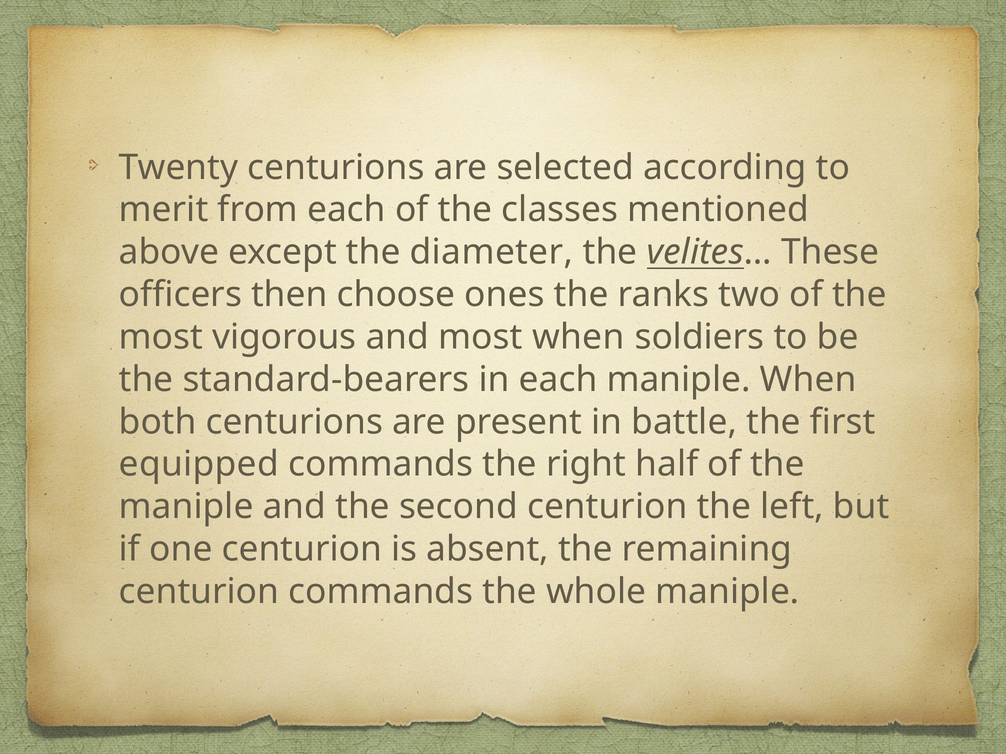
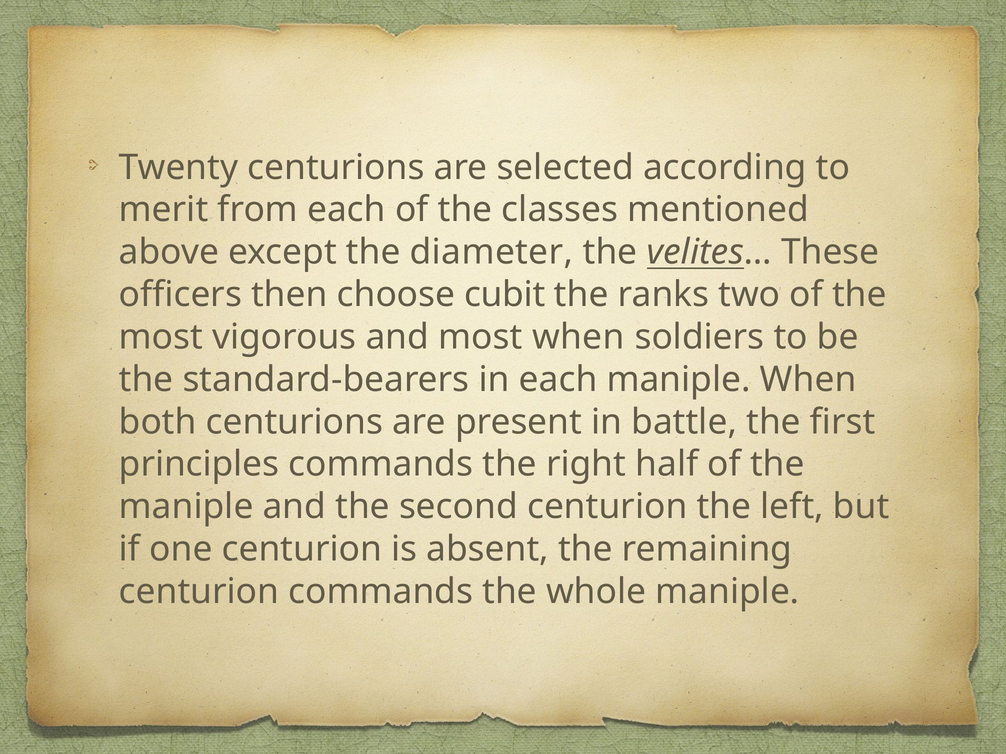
ones: ones -> cubit
equipped: equipped -> principles
